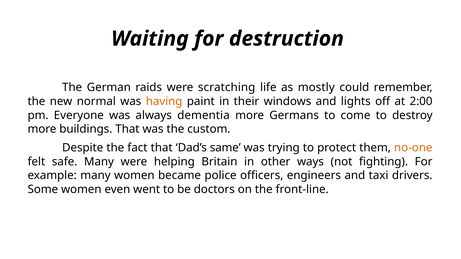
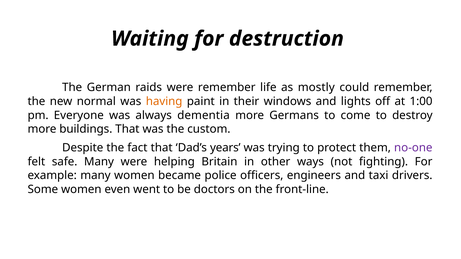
were scratching: scratching -> remember
2:00: 2:00 -> 1:00
same: same -> years
no-one colour: orange -> purple
